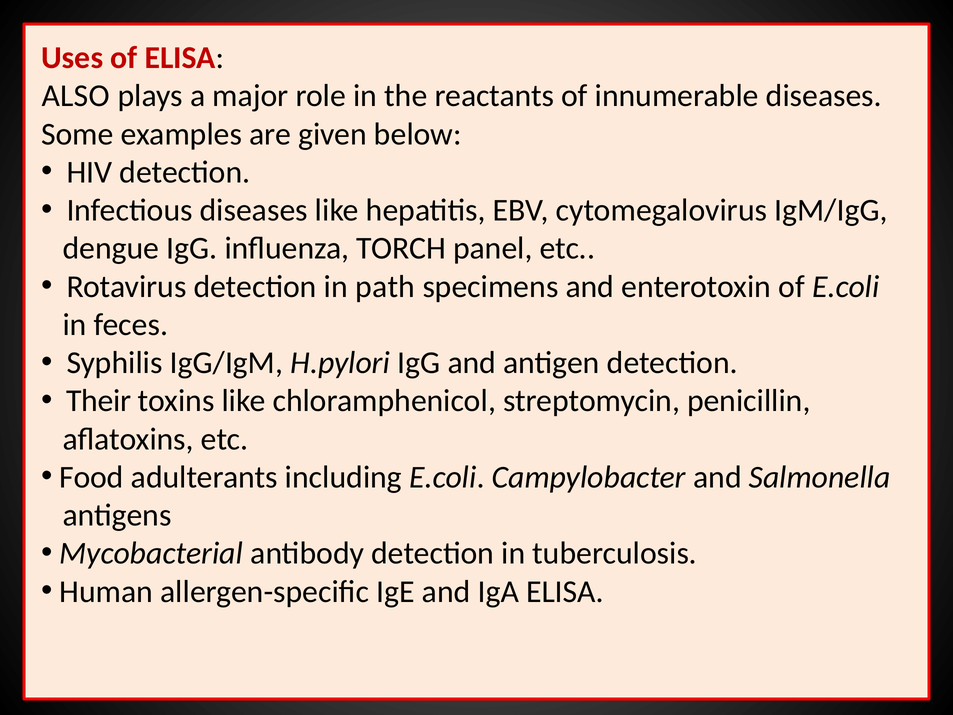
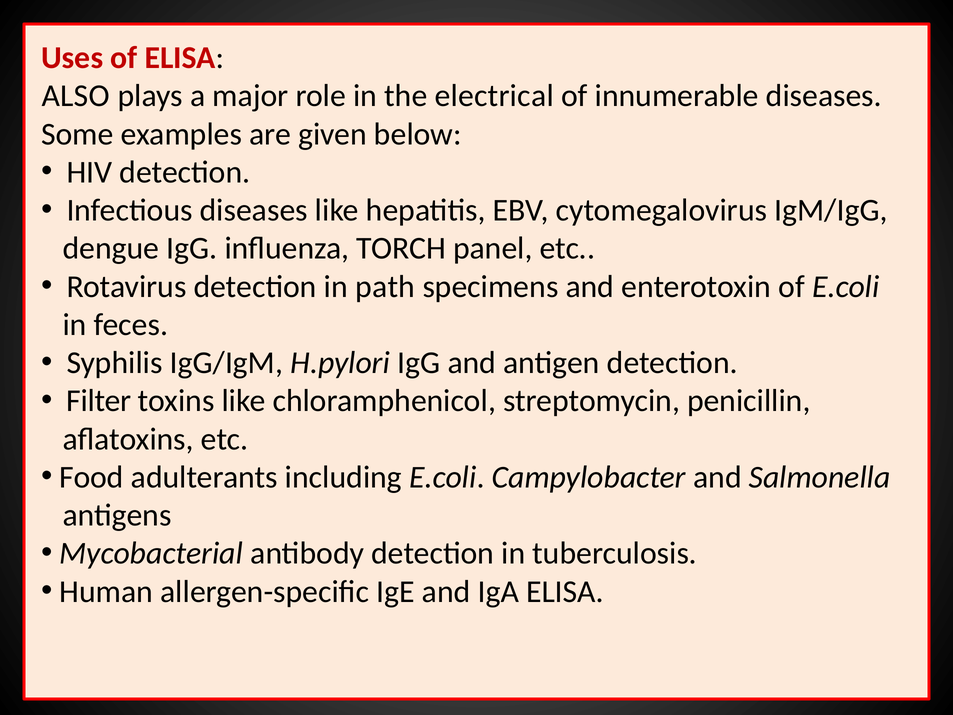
reactants: reactants -> electrical
Their: Their -> Filter
